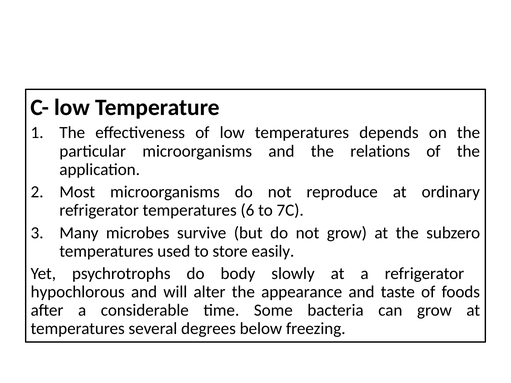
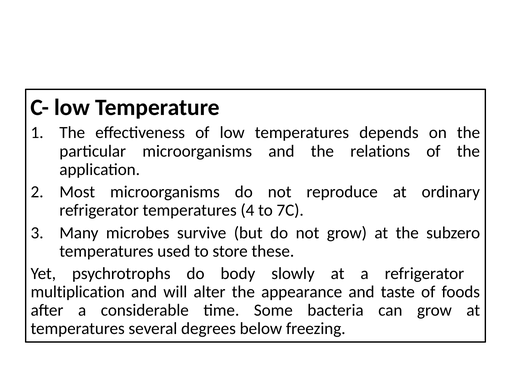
6: 6 -> 4
easily: easily -> these
hypochlorous: hypochlorous -> multiplication
